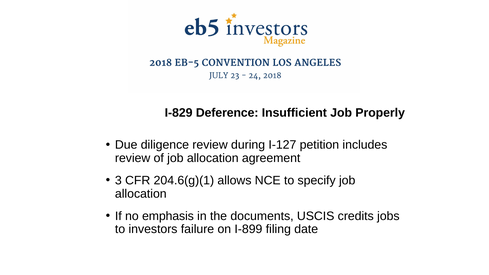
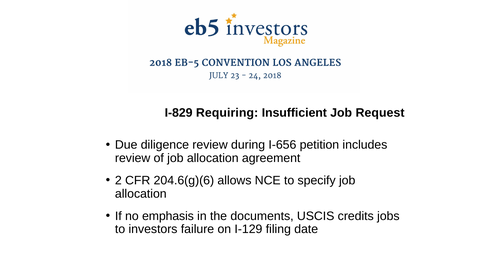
Deference: Deference -> Requiring
Properly: Properly -> Request
I-127: I-127 -> I-656
3: 3 -> 2
204.6(g)(1: 204.6(g)(1 -> 204.6(g)(6
I-899: I-899 -> I-129
